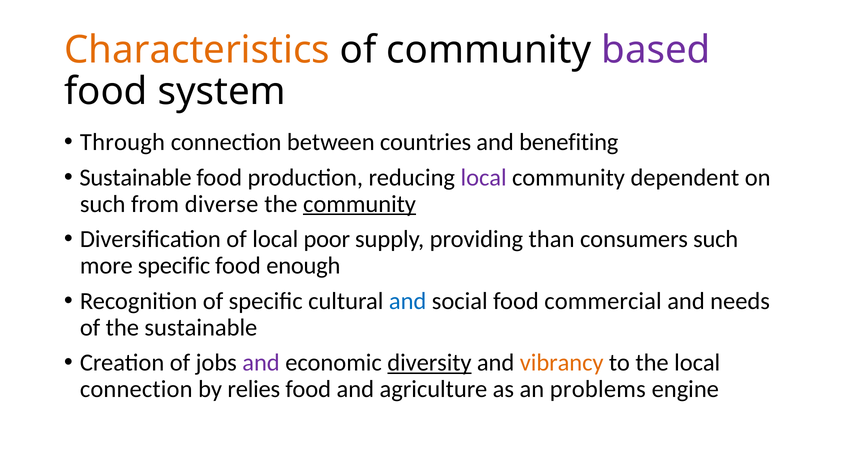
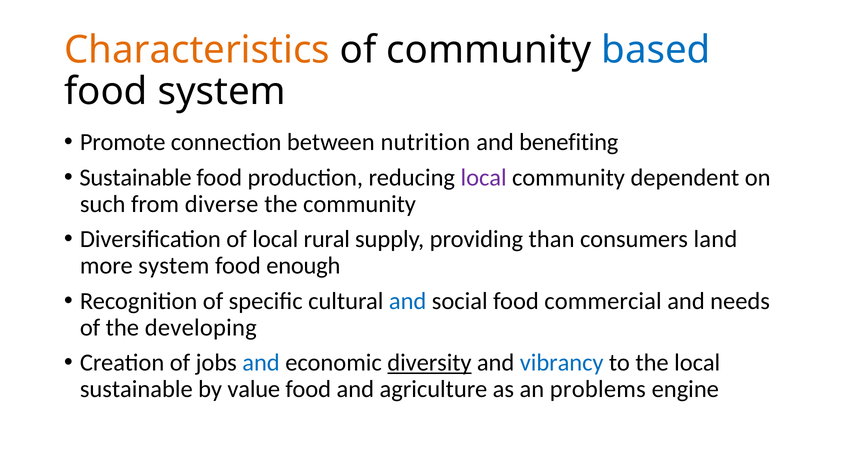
based colour: purple -> blue
Through: Through -> Promote
countries: countries -> nutrition
community at (360, 204) underline: present -> none
poor: poor -> rural
consumers such: such -> land
more specific: specific -> system
the sustainable: sustainable -> developing
and at (261, 363) colour: purple -> blue
vibrancy colour: orange -> blue
connection at (136, 389): connection -> sustainable
relies: relies -> value
